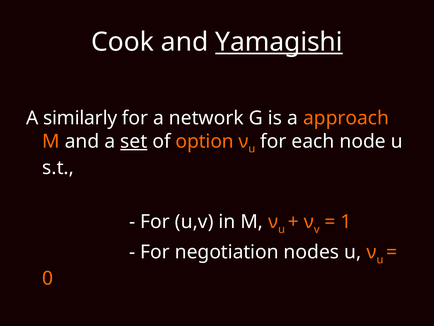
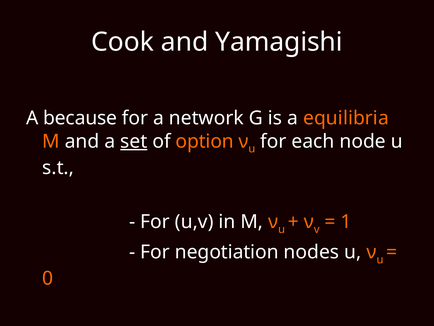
Yamagishi underline: present -> none
similarly: similarly -> because
approach: approach -> equilibria
